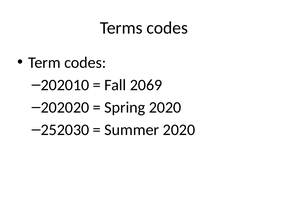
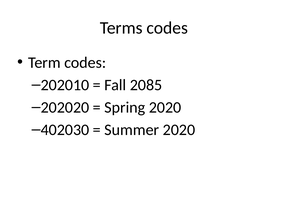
2069: 2069 -> 2085
252030: 252030 -> 402030
